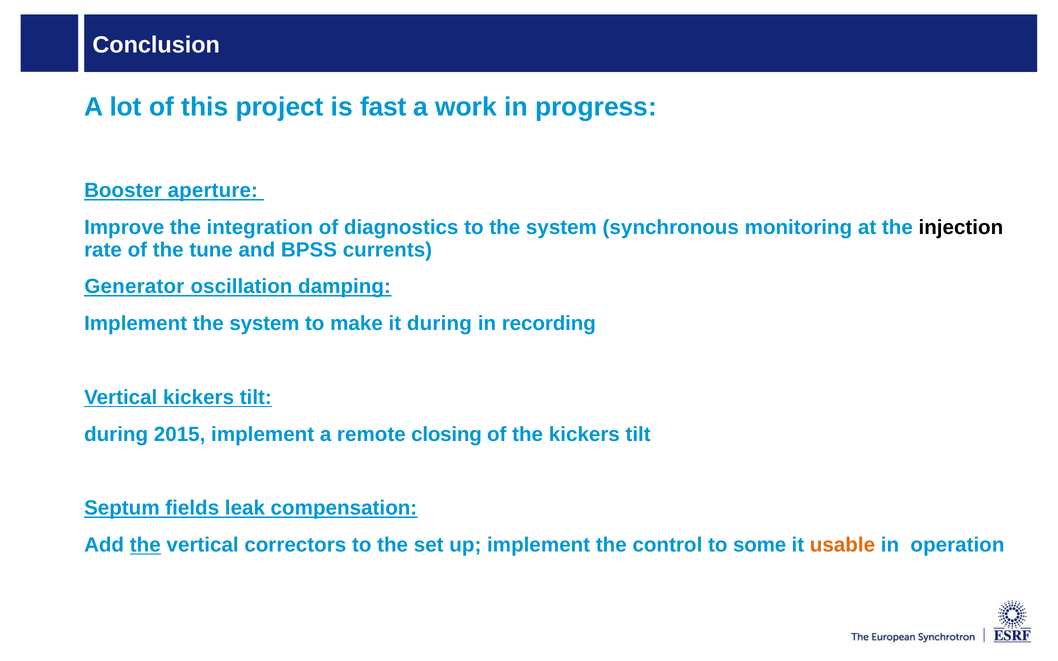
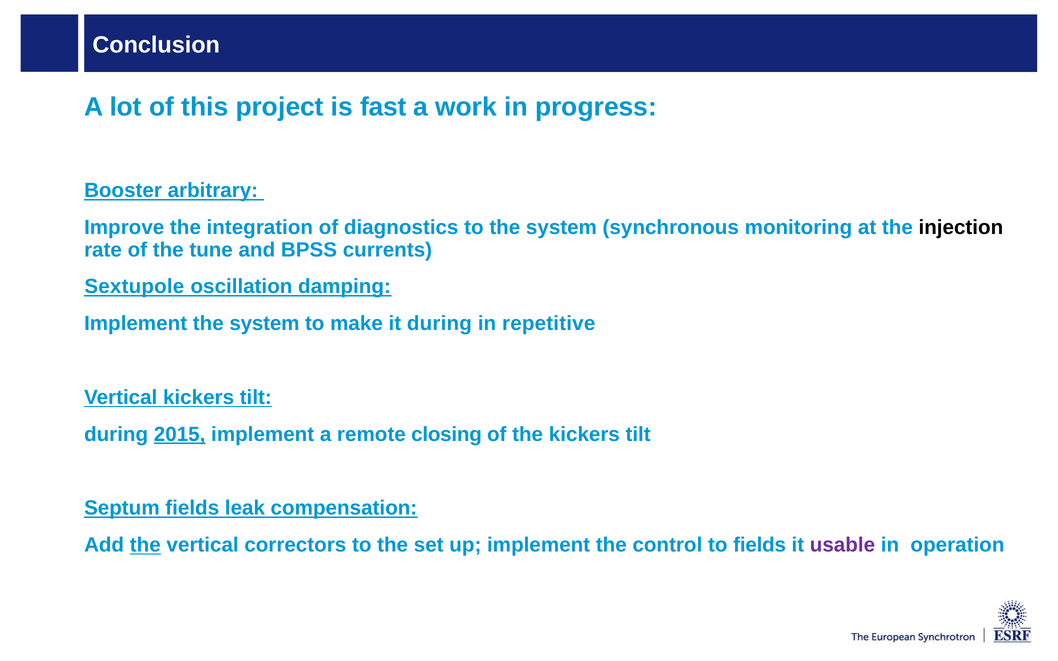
aperture: aperture -> arbitrary
Generator: Generator -> Sextupole
recording: recording -> repetitive
2015 underline: none -> present
to some: some -> fields
usable colour: orange -> purple
